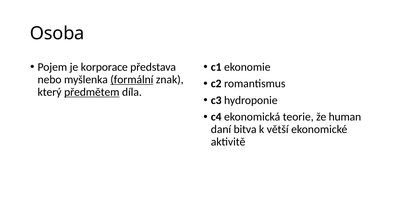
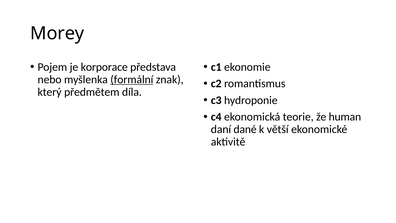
Osoba: Osoba -> Morey
předmětem underline: present -> none
bitva: bitva -> dané
